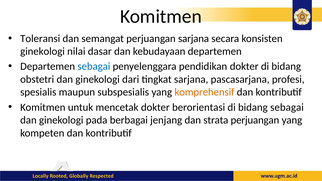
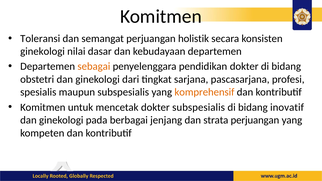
perjuangan sarjana: sarjana -> holistik
sebagai at (94, 67) colour: blue -> orange
dokter berorientasi: berorientasi -> subspesialis
bidang sebagai: sebagai -> inovatif
